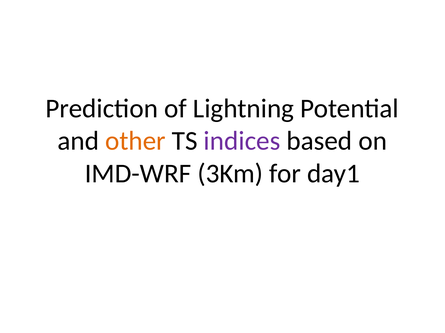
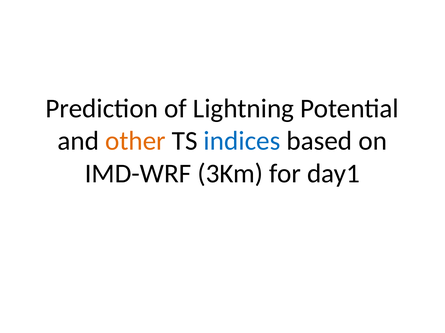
indices colour: purple -> blue
